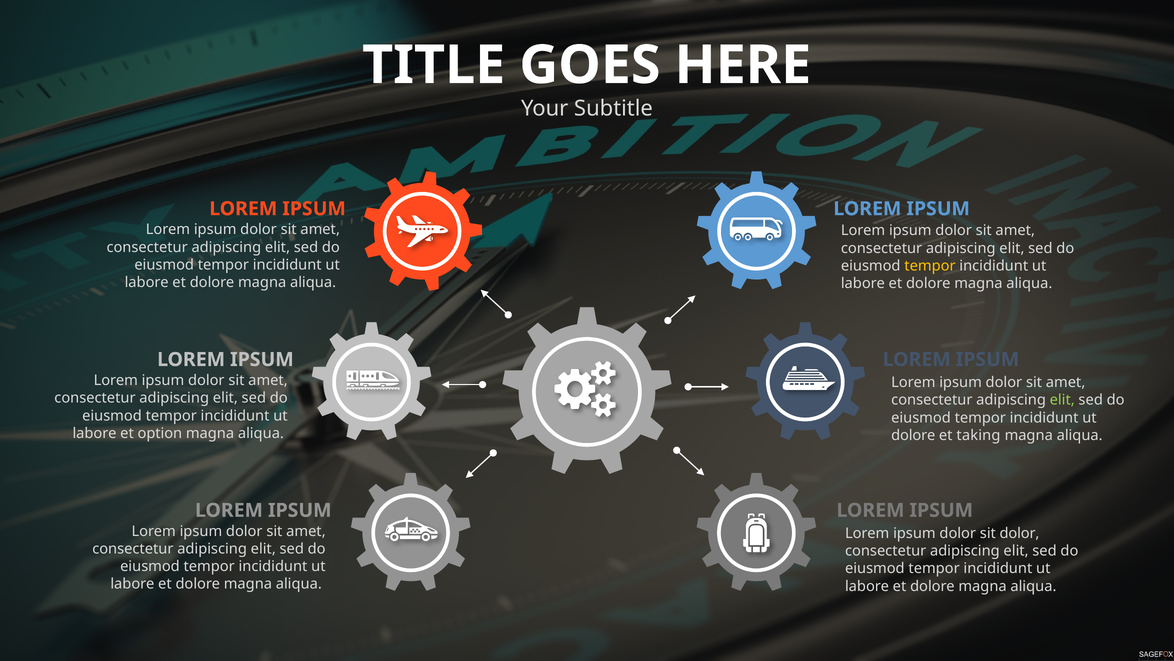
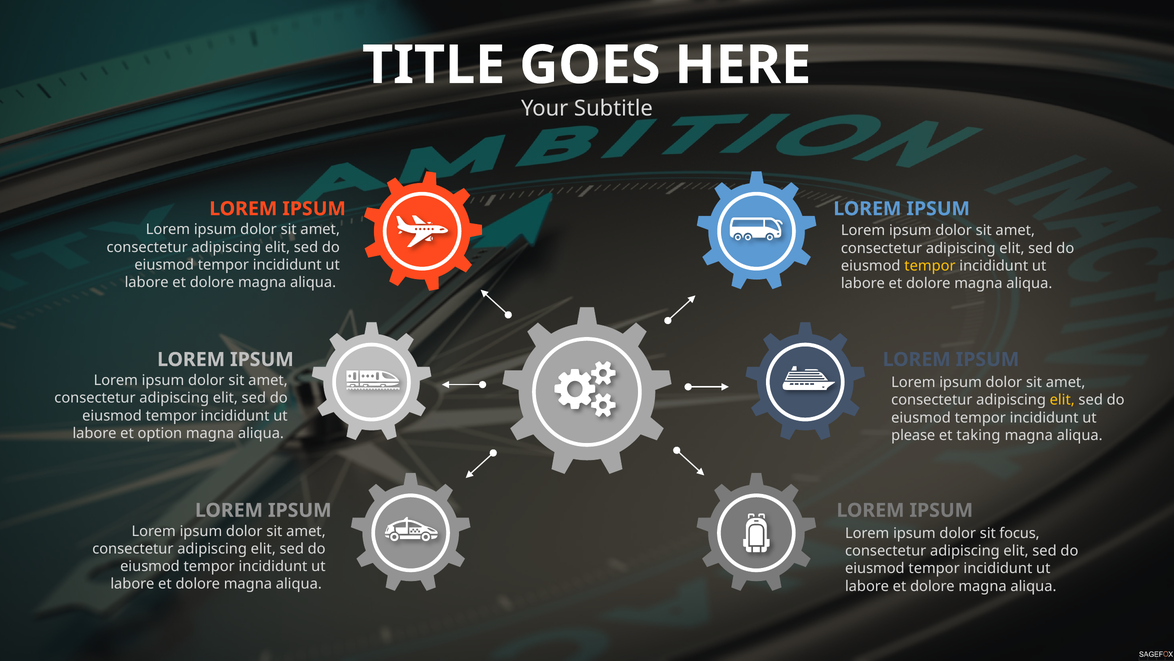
elit at (1062, 400) colour: light green -> yellow
dolore at (913, 435): dolore -> please
sit dolor: dolor -> focus
